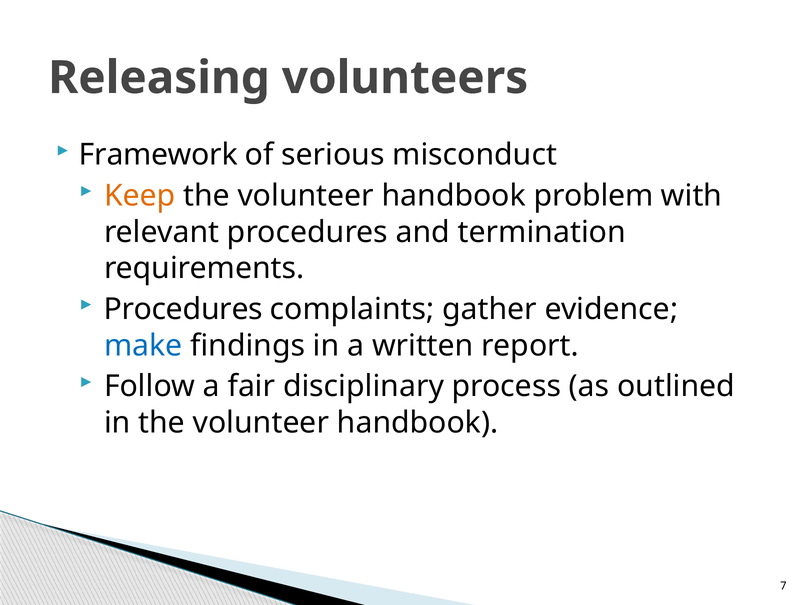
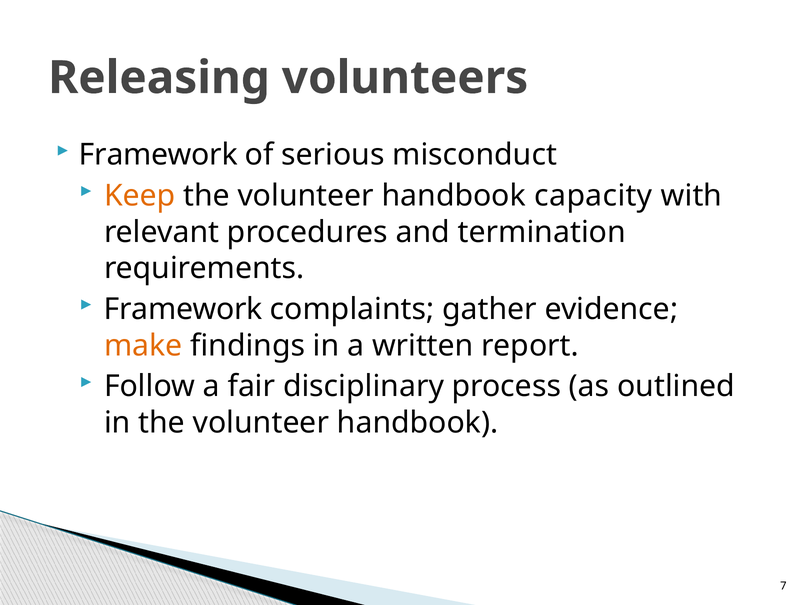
problem: problem -> capacity
Procedures at (183, 309): Procedures -> Framework
make colour: blue -> orange
